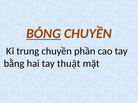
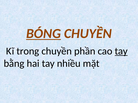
trung: trung -> trong
tay at (121, 51) underline: none -> present
thuật: thuật -> nhiều
